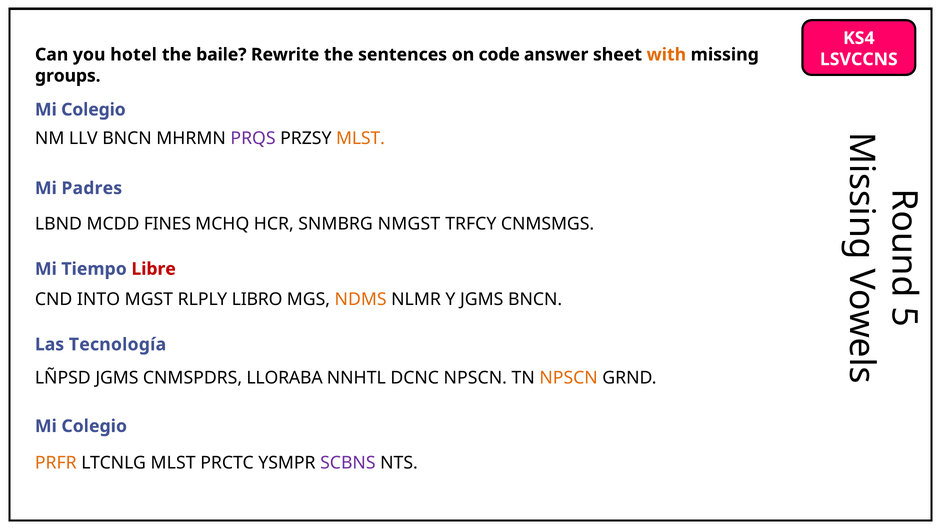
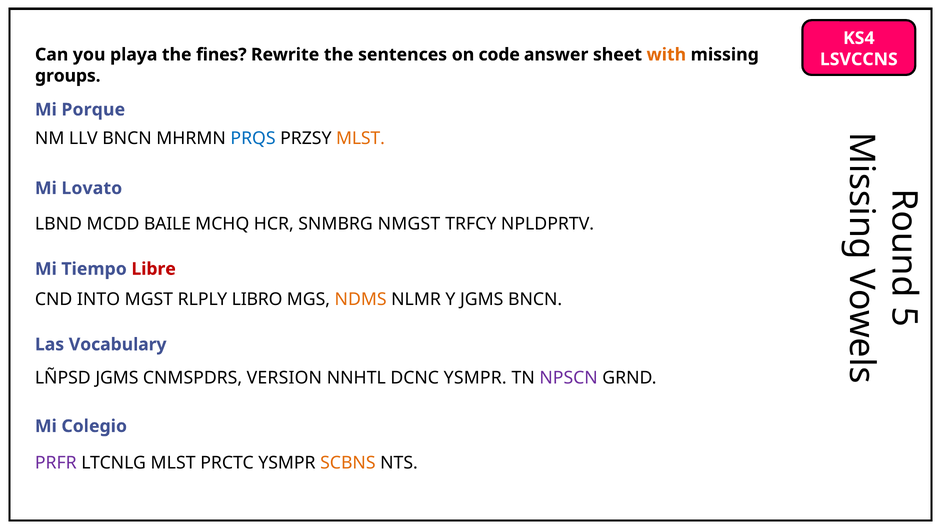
hotel: hotel -> playa
baile: baile -> fines
Colegio at (93, 110): Colegio -> Porque
PRQS colour: purple -> blue
Padres: Padres -> Lovato
FINES: FINES -> BAILE
CNMSMGS: CNMSMGS -> NPLDPRTV
Tecnología: Tecnología -> Vocabulary
LLORABA: LLORABA -> VERSION
DCNC NPSCN: NPSCN -> YSMPR
NPSCN at (569, 378) colour: orange -> purple
PRFR colour: orange -> purple
SCBNS colour: purple -> orange
